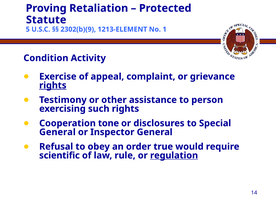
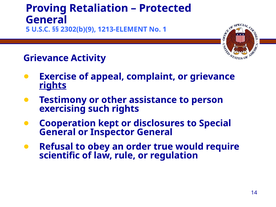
Statute at (46, 20): Statute -> General
Condition at (46, 58): Condition -> Grievance
tone: tone -> kept
regulation underline: present -> none
